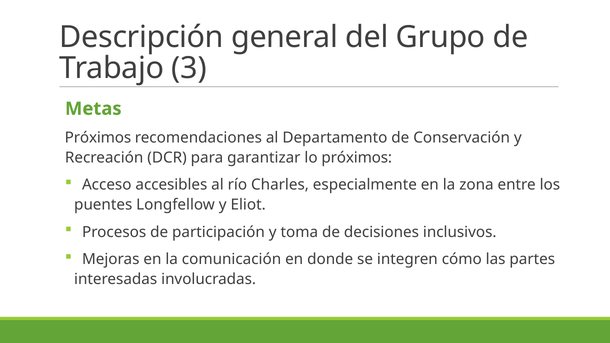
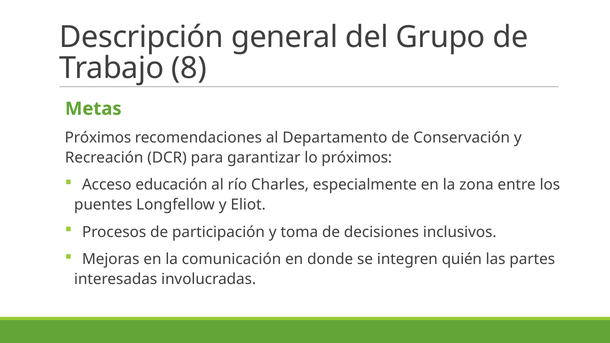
3: 3 -> 8
accesibles: accesibles -> educación
cómo: cómo -> quién
